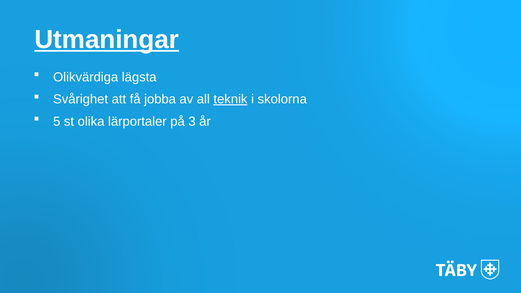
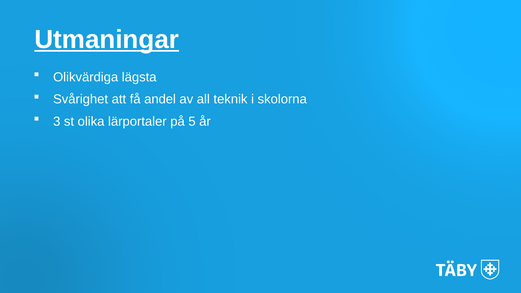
jobba: jobba -> andel
teknik underline: present -> none
5: 5 -> 3
3: 3 -> 5
